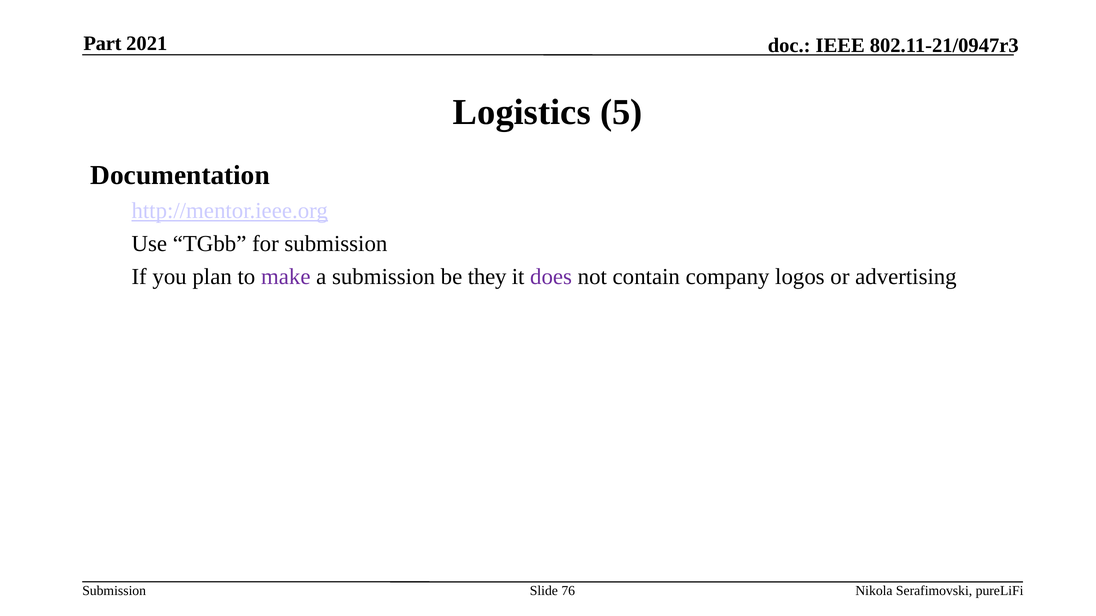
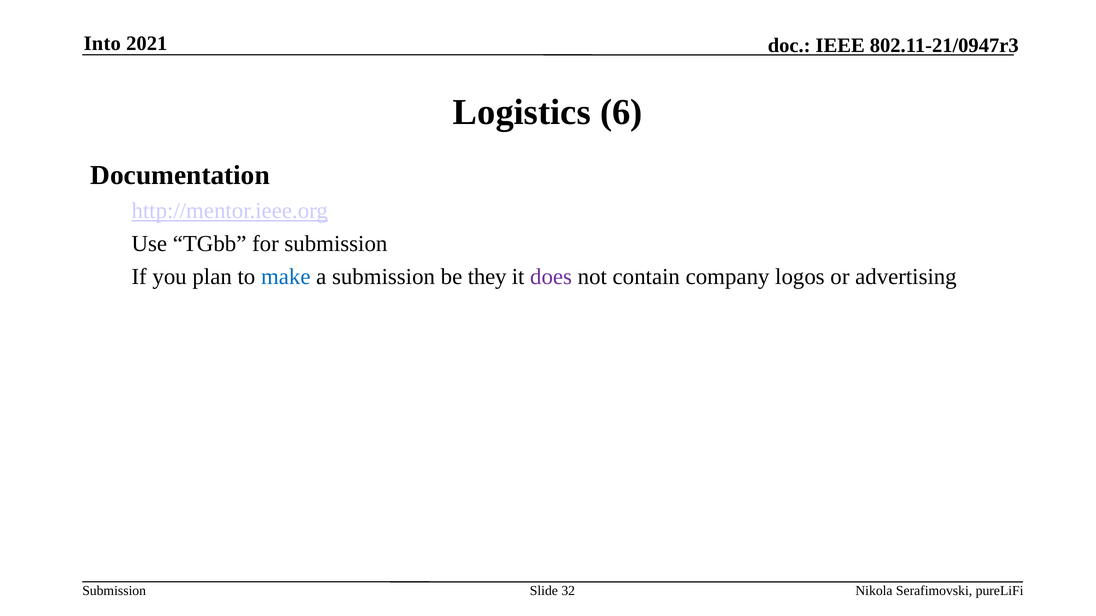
Part: Part -> Into
5: 5 -> 6
make colour: purple -> blue
76: 76 -> 32
